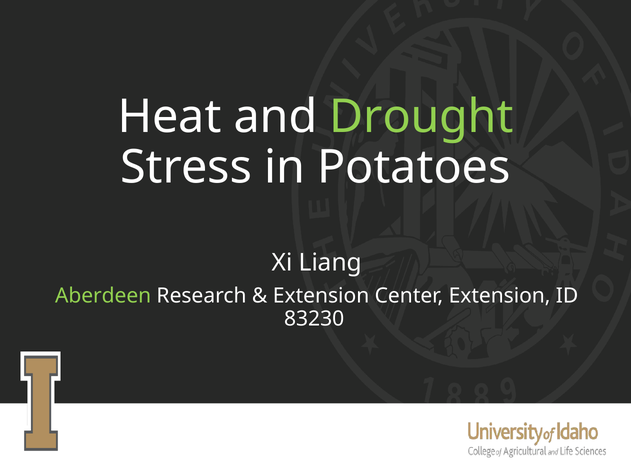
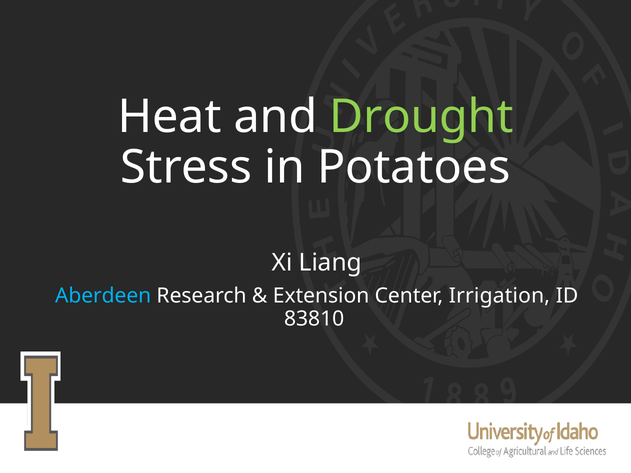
Aberdeen colour: light green -> light blue
Center Extension: Extension -> Irrigation
83230: 83230 -> 83810
